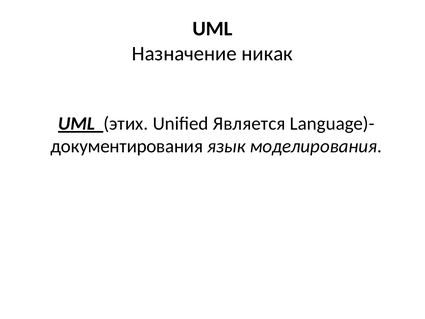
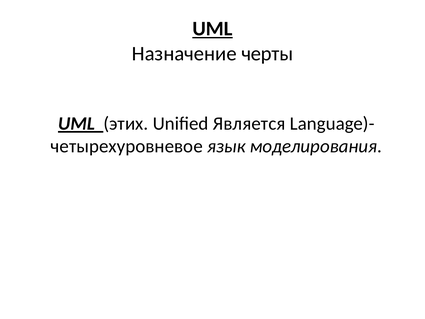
UML at (212, 29) underline: none -> present
никак: никак -> черты
документирования: документирования -> четырехуровневое
